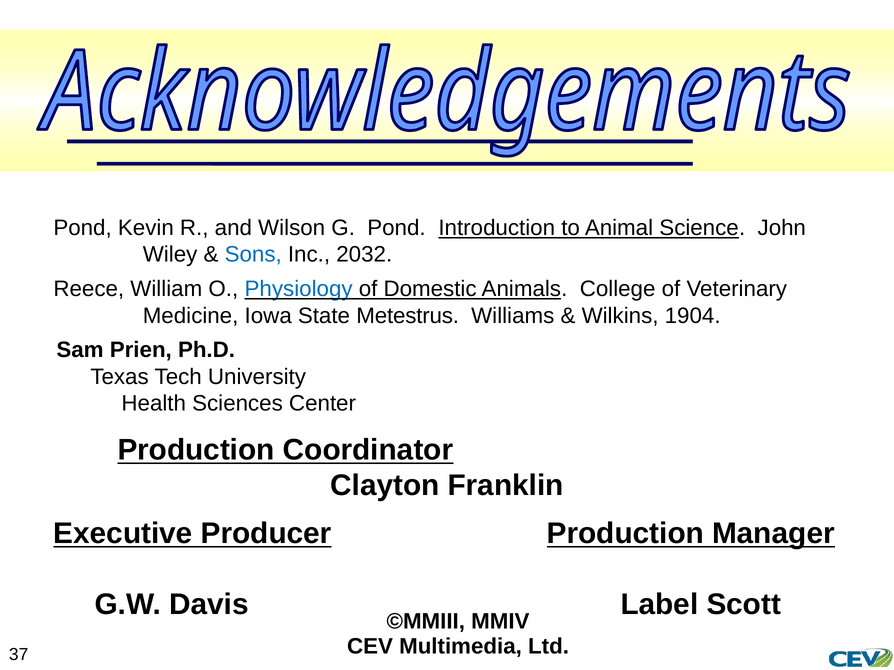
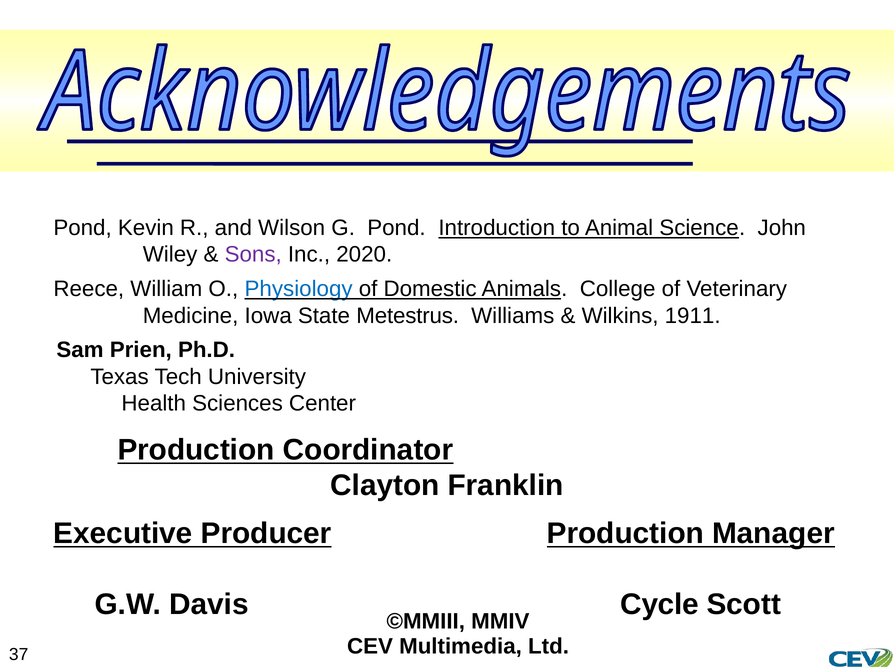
Sons colour: blue -> purple
2032: 2032 -> 2020
1904: 1904 -> 1911
Label: Label -> Cycle
